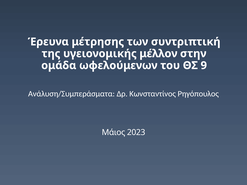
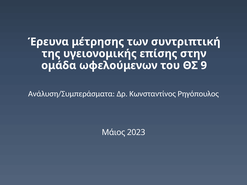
μέλλον: μέλλον -> επίσης
